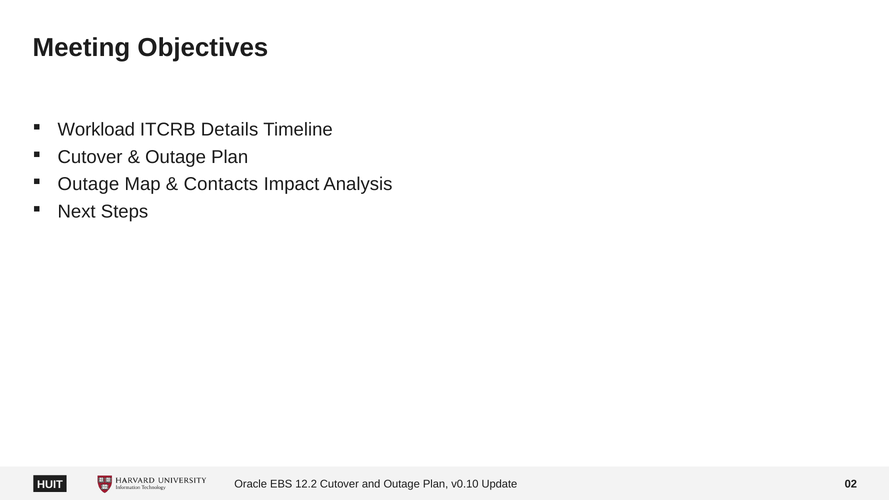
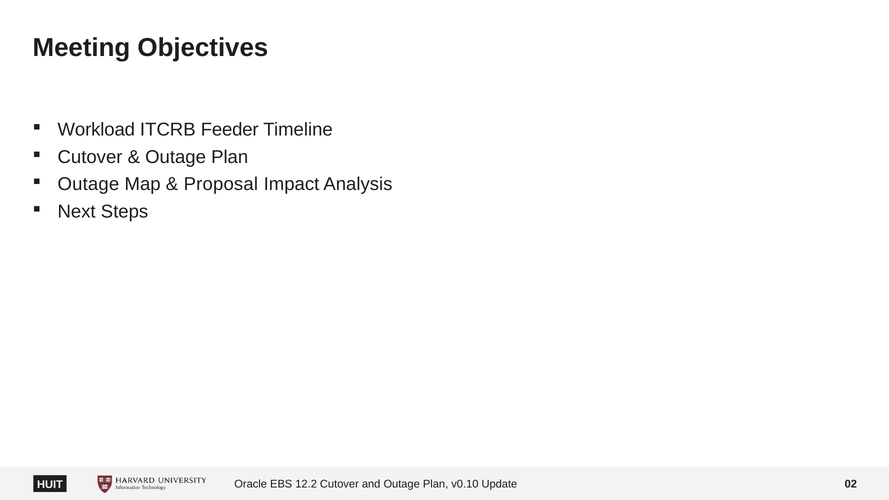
Details: Details -> Feeder
Contacts: Contacts -> Proposal
